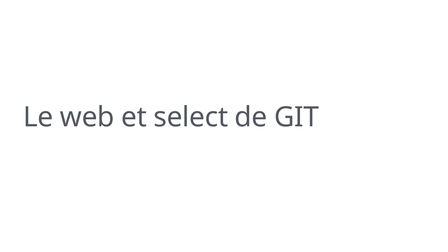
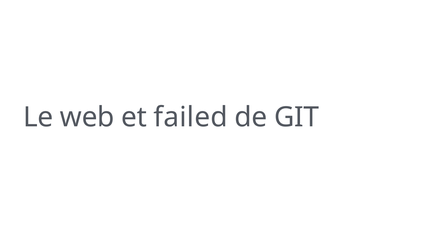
select: select -> failed
